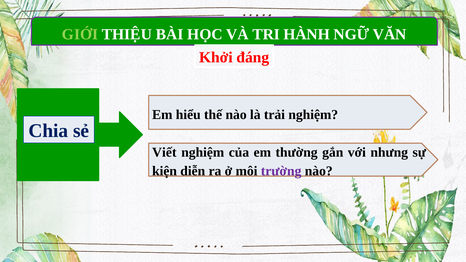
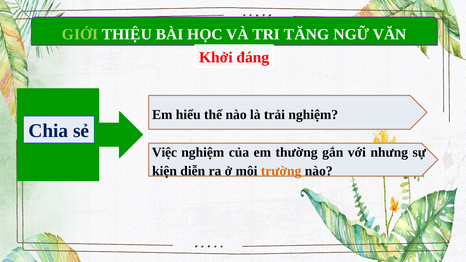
HÀNH: HÀNH -> TĂNG
Viết: Viết -> Việc
trường colour: purple -> orange
